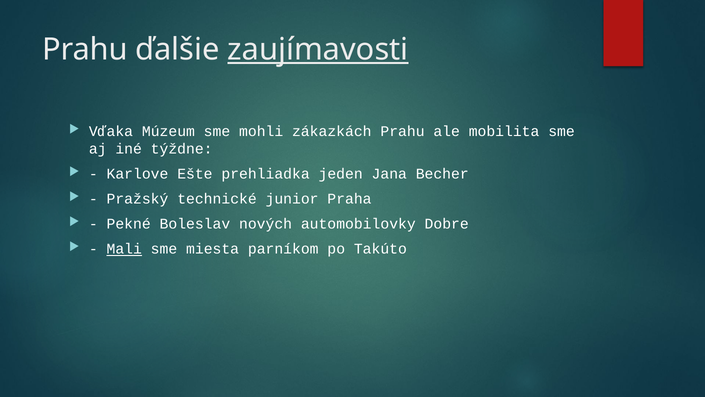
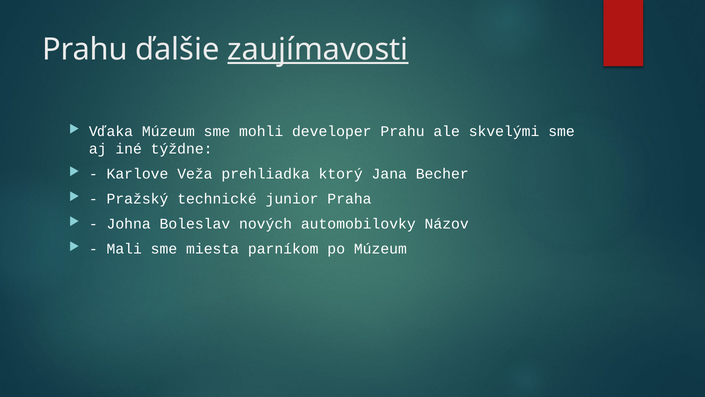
zákazkách: zákazkách -> developer
mobilita: mobilita -> skvelými
Ešte: Ešte -> Veža
jeden: jeden -> ktorý
Pekné: Pekné -> Johna
Dobre: Dobre -> Názov
Mali underline: present -> none
po Takúto: Takúto -> Múzeum
